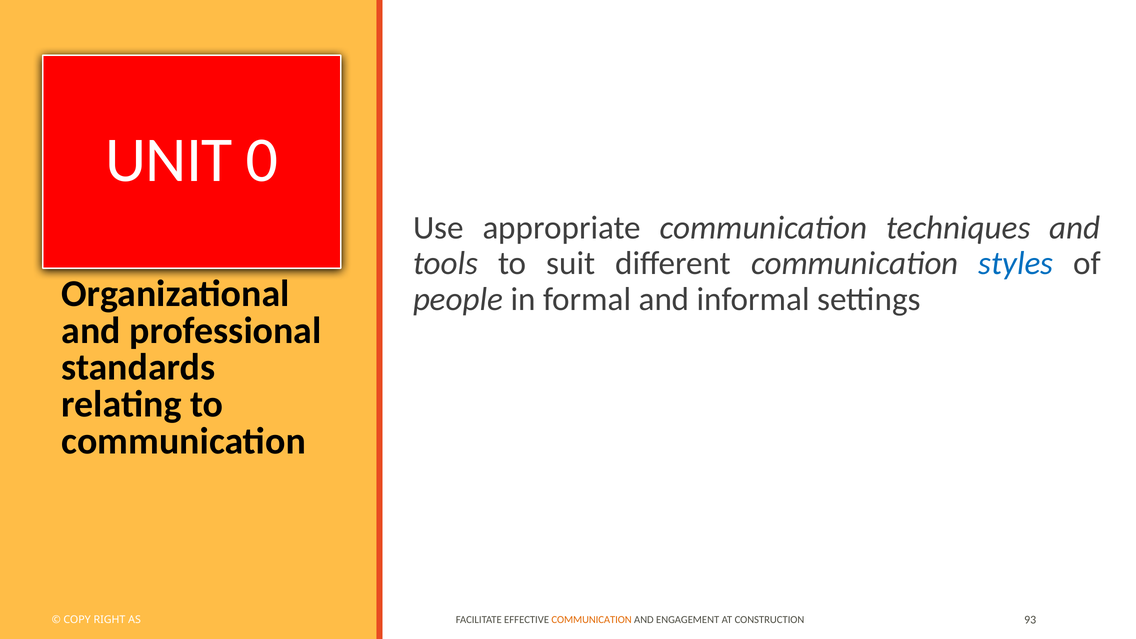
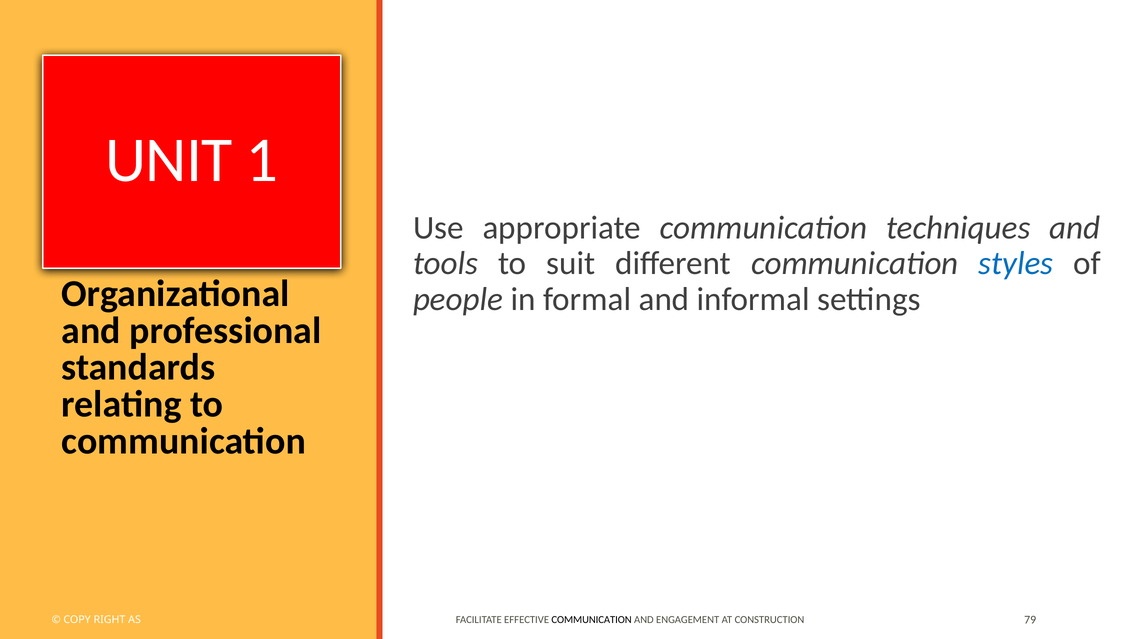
0: 0 -> 1
COMMUNICATION at (592, 620) colour: orange -> black
93: 93 -> 79
